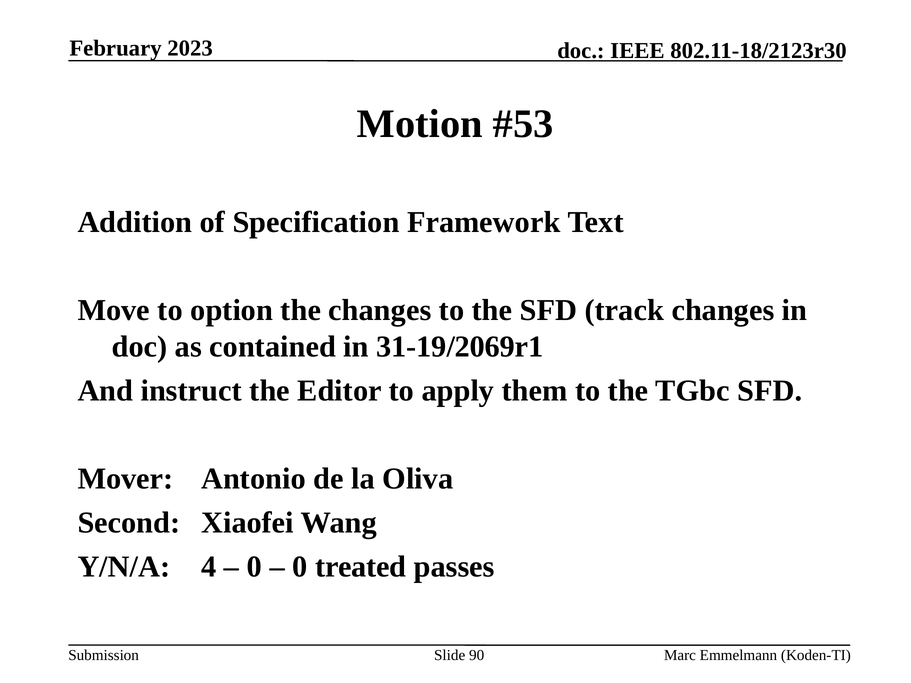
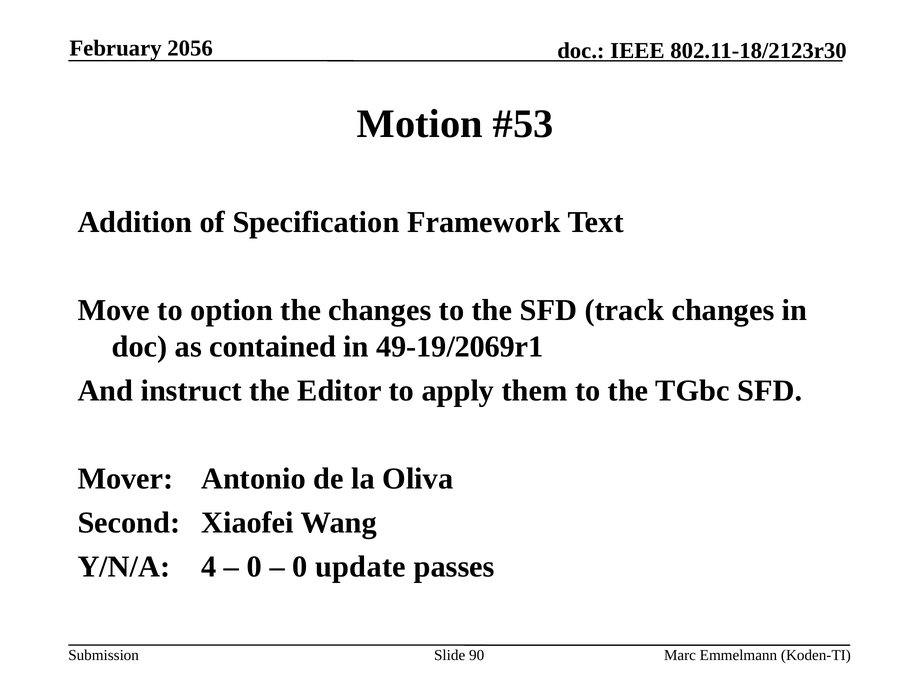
2023: 2023 -> 2056
31-19/2069r1: 31-19/2069r1 -> 49-19/2069r1
treated: treated -> update
